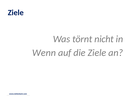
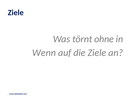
nicht: nicht -> ohne
